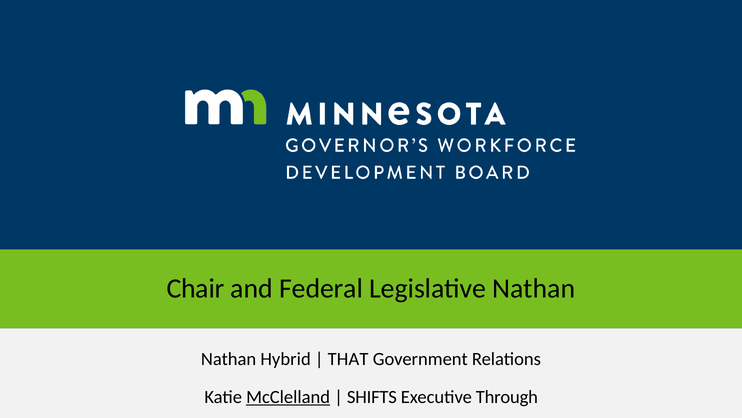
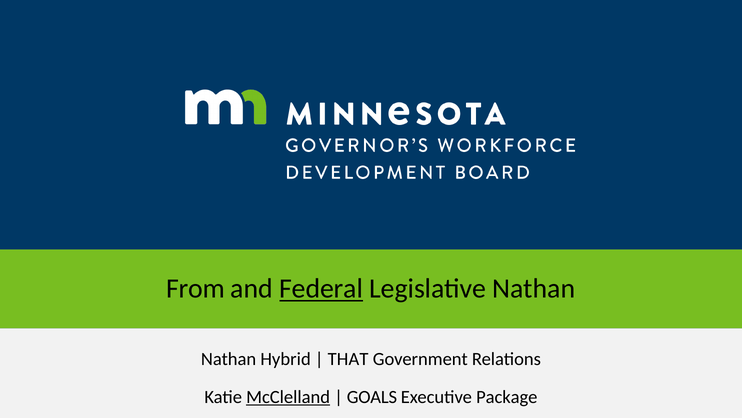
Chair: Chair -> From
Federal underline: none -> present
SHIFTS: SHIFTS -> GOALS
Through: Through -> Package
